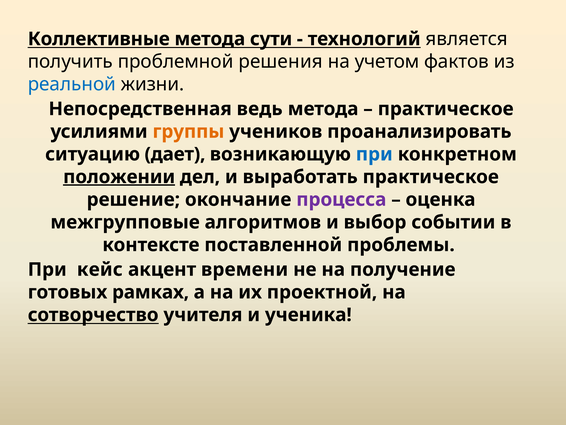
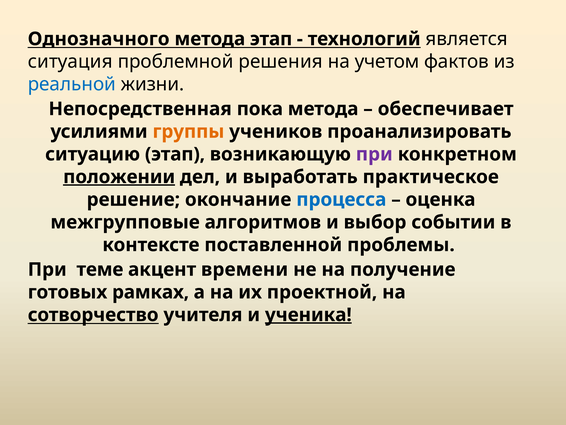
Коллективные: Коллективные -> Однозначного
метода сути: сути -> этап
получить: получить -> ситуация
ведь: ведь -> пока
практическое at (446, 109): практическое -> обеспечивает
ситуацию дает: дает -> этап
при at (374, 154) colour: blue -> purple
процесса colour: purple -> blue
кейс: кейс -> теме
ученика underline: none -> present
